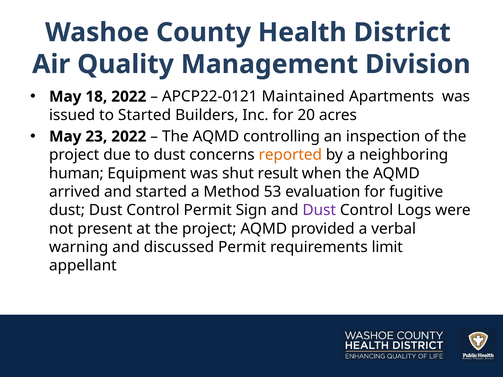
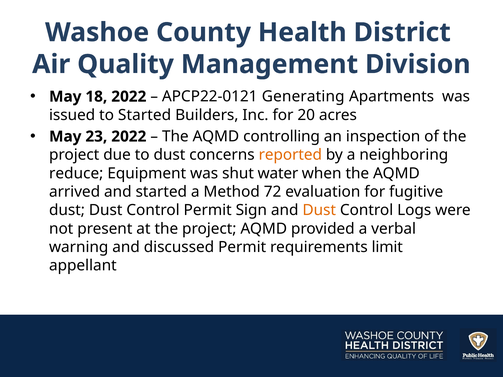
Maintained: Maintained -> Generating
human: human -> reduce
result: result -> water
53: 53 -> 72
Dust at (319, 210) colour: purple -> orange
